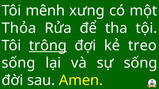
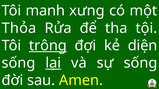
mênh: mênh -> manh
treo: treo -> diện
lại underline: none -> present
